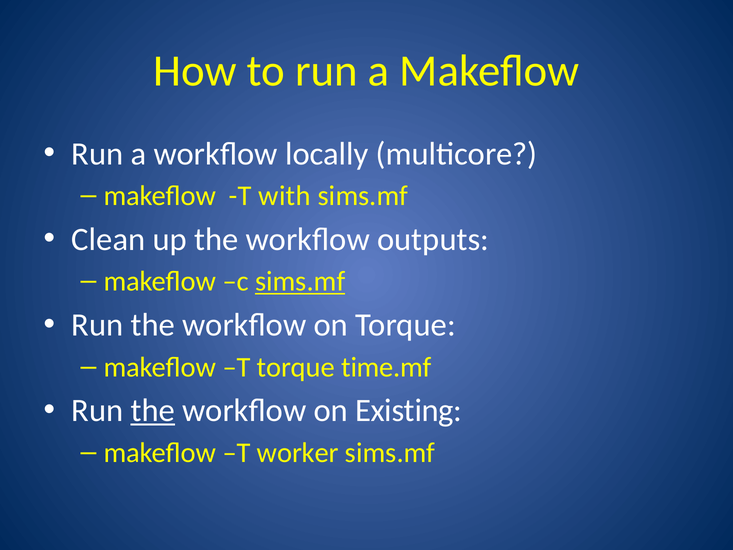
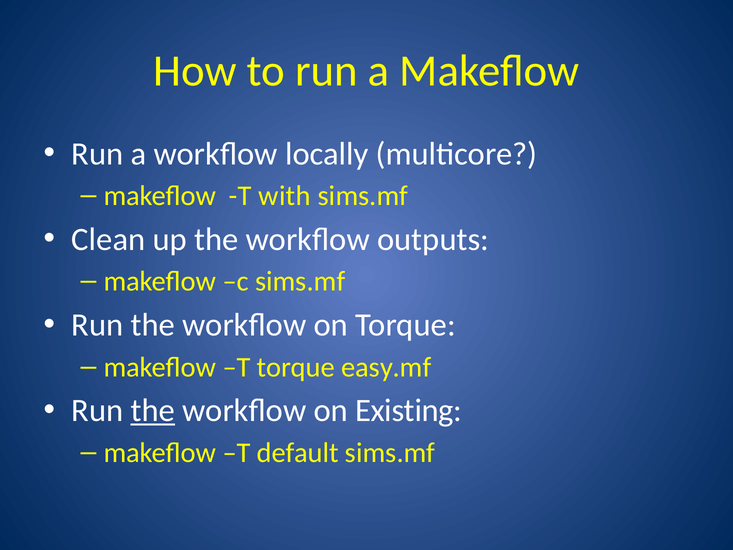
sims.mf at (300, 281) underline: present -> none
time.mf: time.mf -> easy.mf
worker: worker -> default
